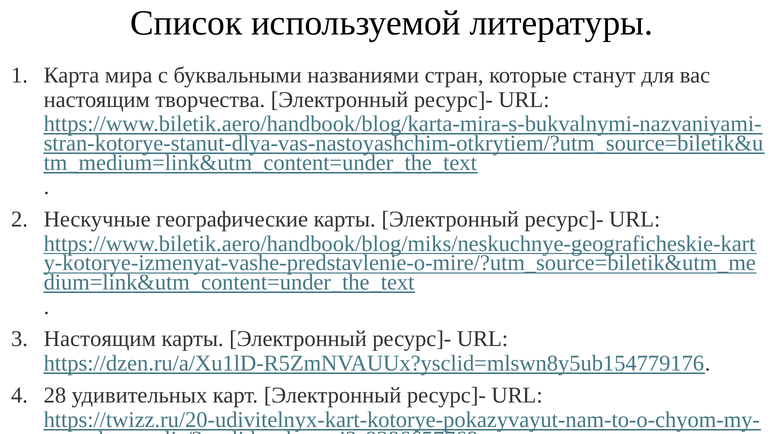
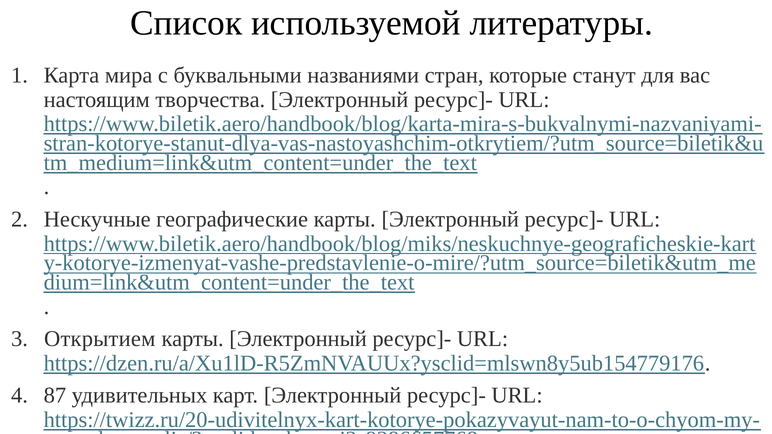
Настоящим at (100, 339): Настоящим -> Открытием
28: 28 -> 87
